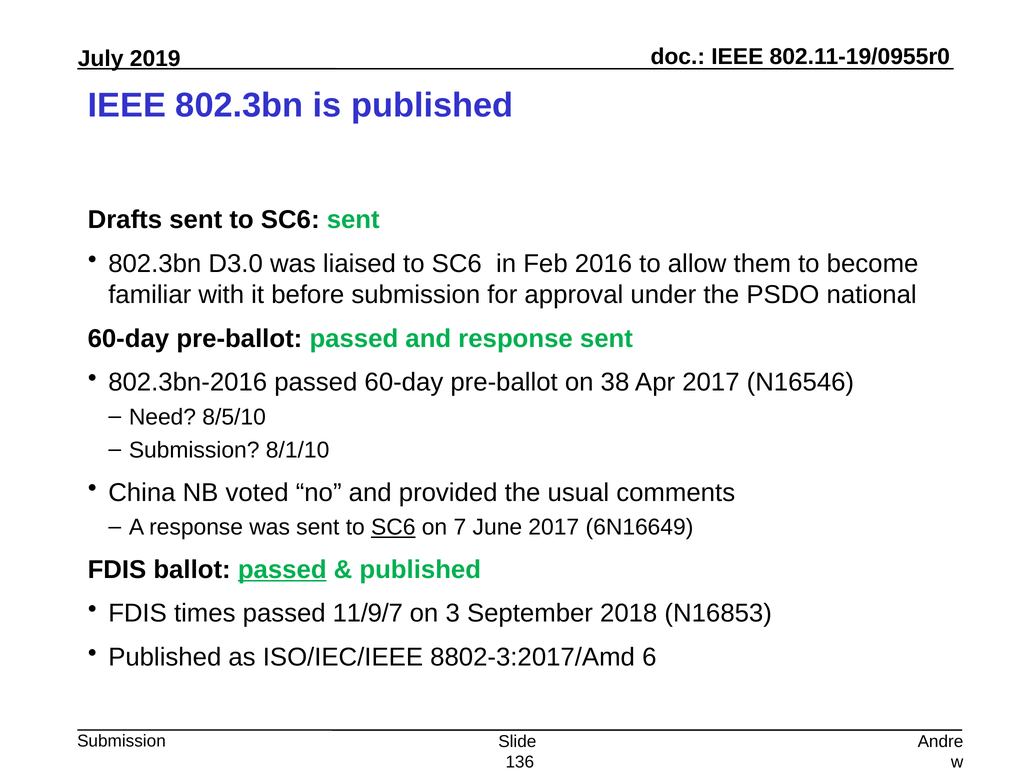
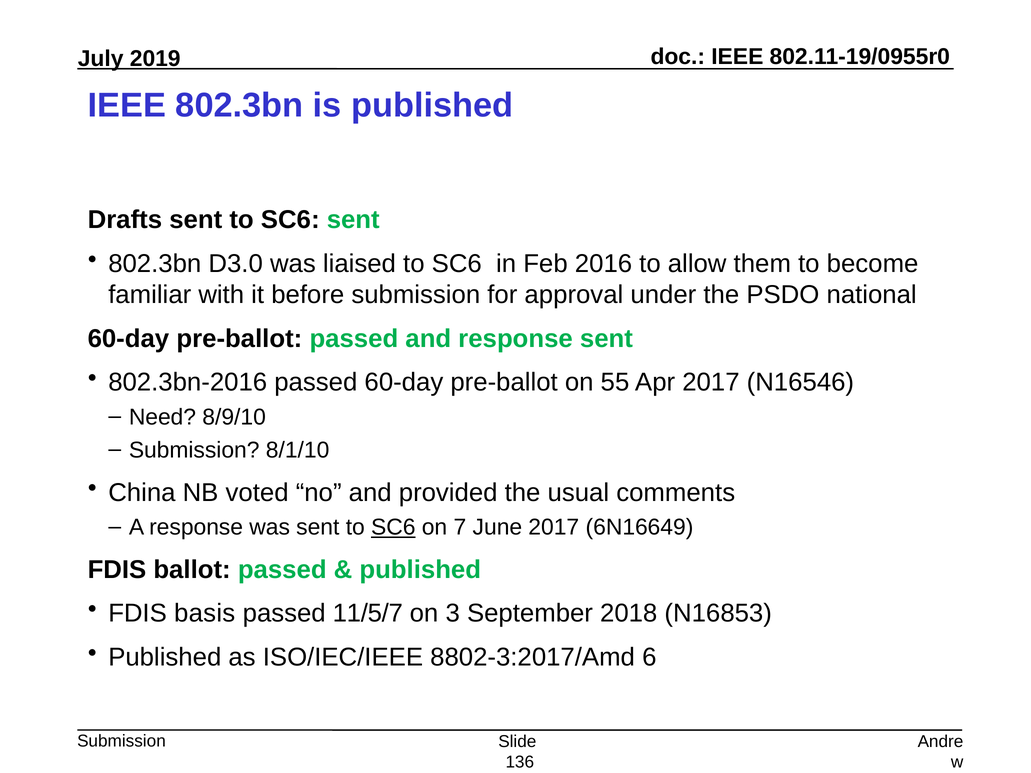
38: 38 -> 55
8/5/10: 8/5/10 -> 8/9/10
passed at (282, 570) underline: present -> none
times: times -> basis
11/9/7: 11/9/7 -> 11/5/7
